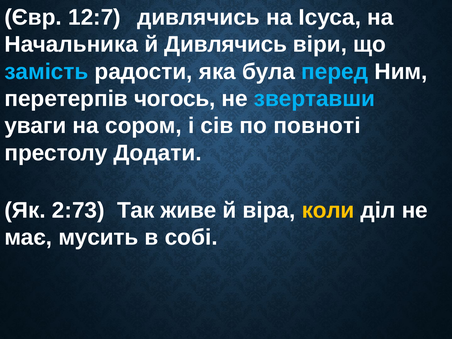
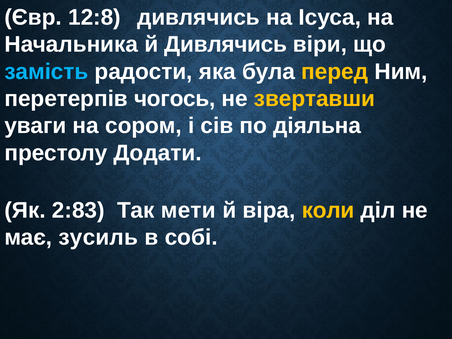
12:7: 12:7 -> 12:8
перед colour: light blue -> yellow
звертавши colour: light blue -> yellow
повноті: повноті -> діяльна
2:73: 2:73 -> 2:83
живе: живе -> мети
мусить: мусить -> зусиль
